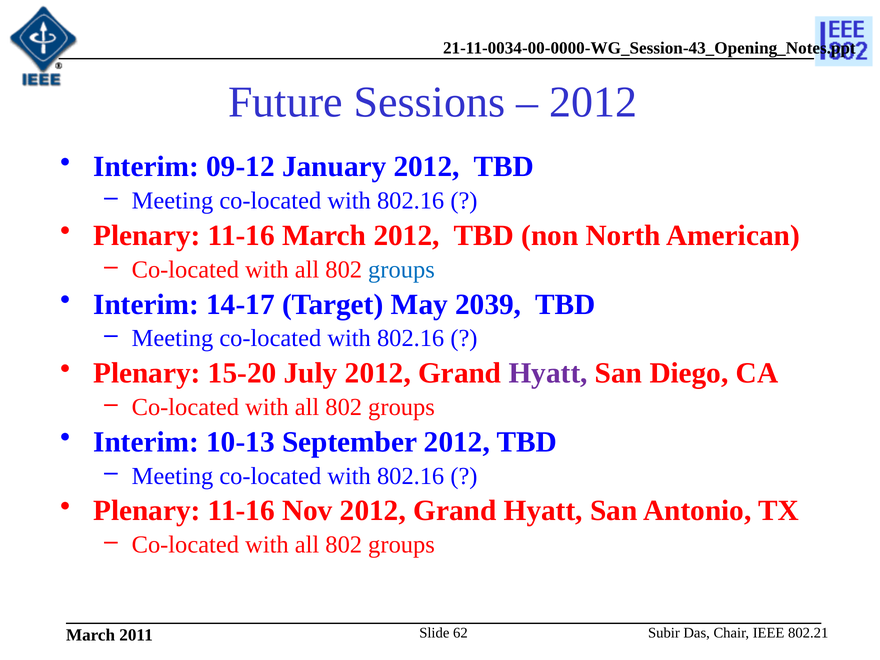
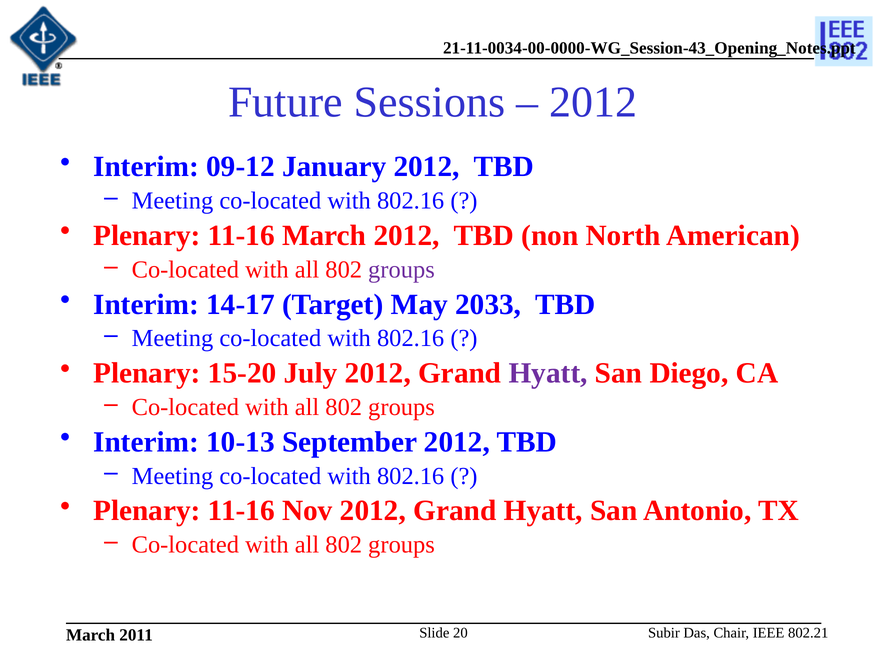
groups at (401, 270) colour: blue -> purple
2039: 2039 -> 2033
62: 62 -> 20
